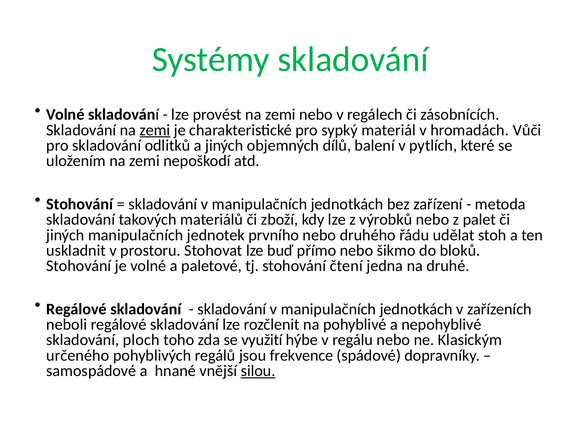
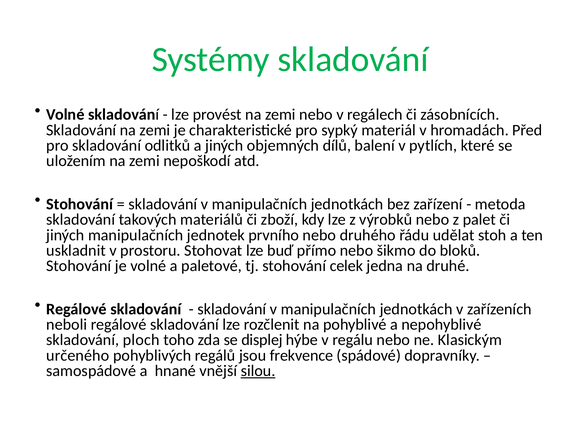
zemi at (155, 130) underline: present -> none
Vůči: Vůči -> Před
čtení: čtení -> celek
využití: využití -> displej
